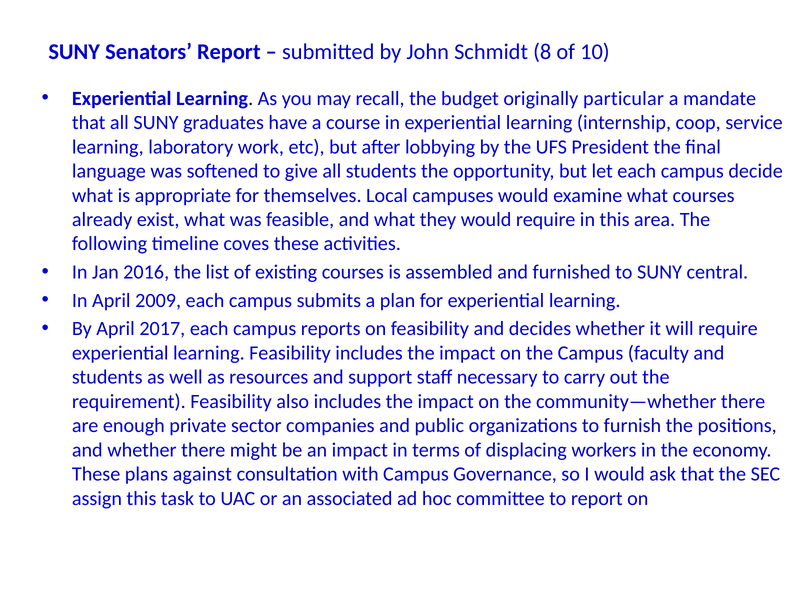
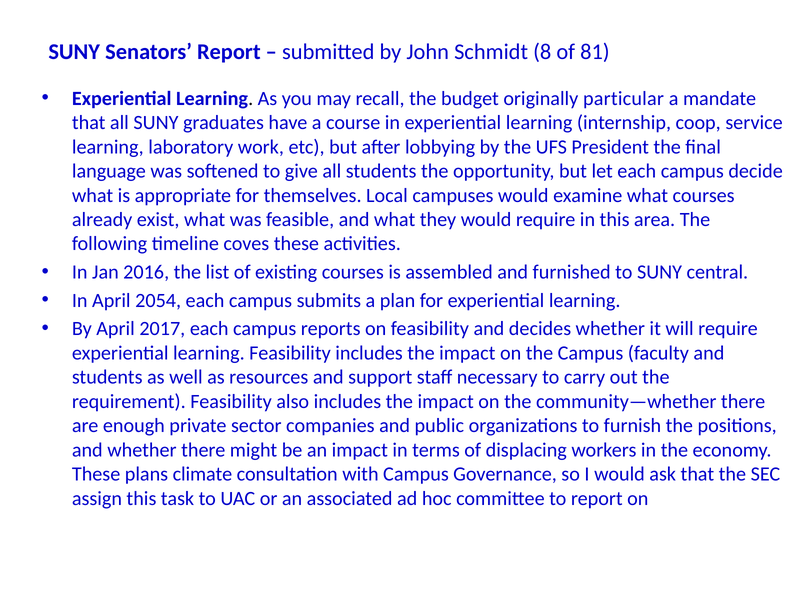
10: 10 -> 81
2009: 2009 -> 2054
against: against -> climate
